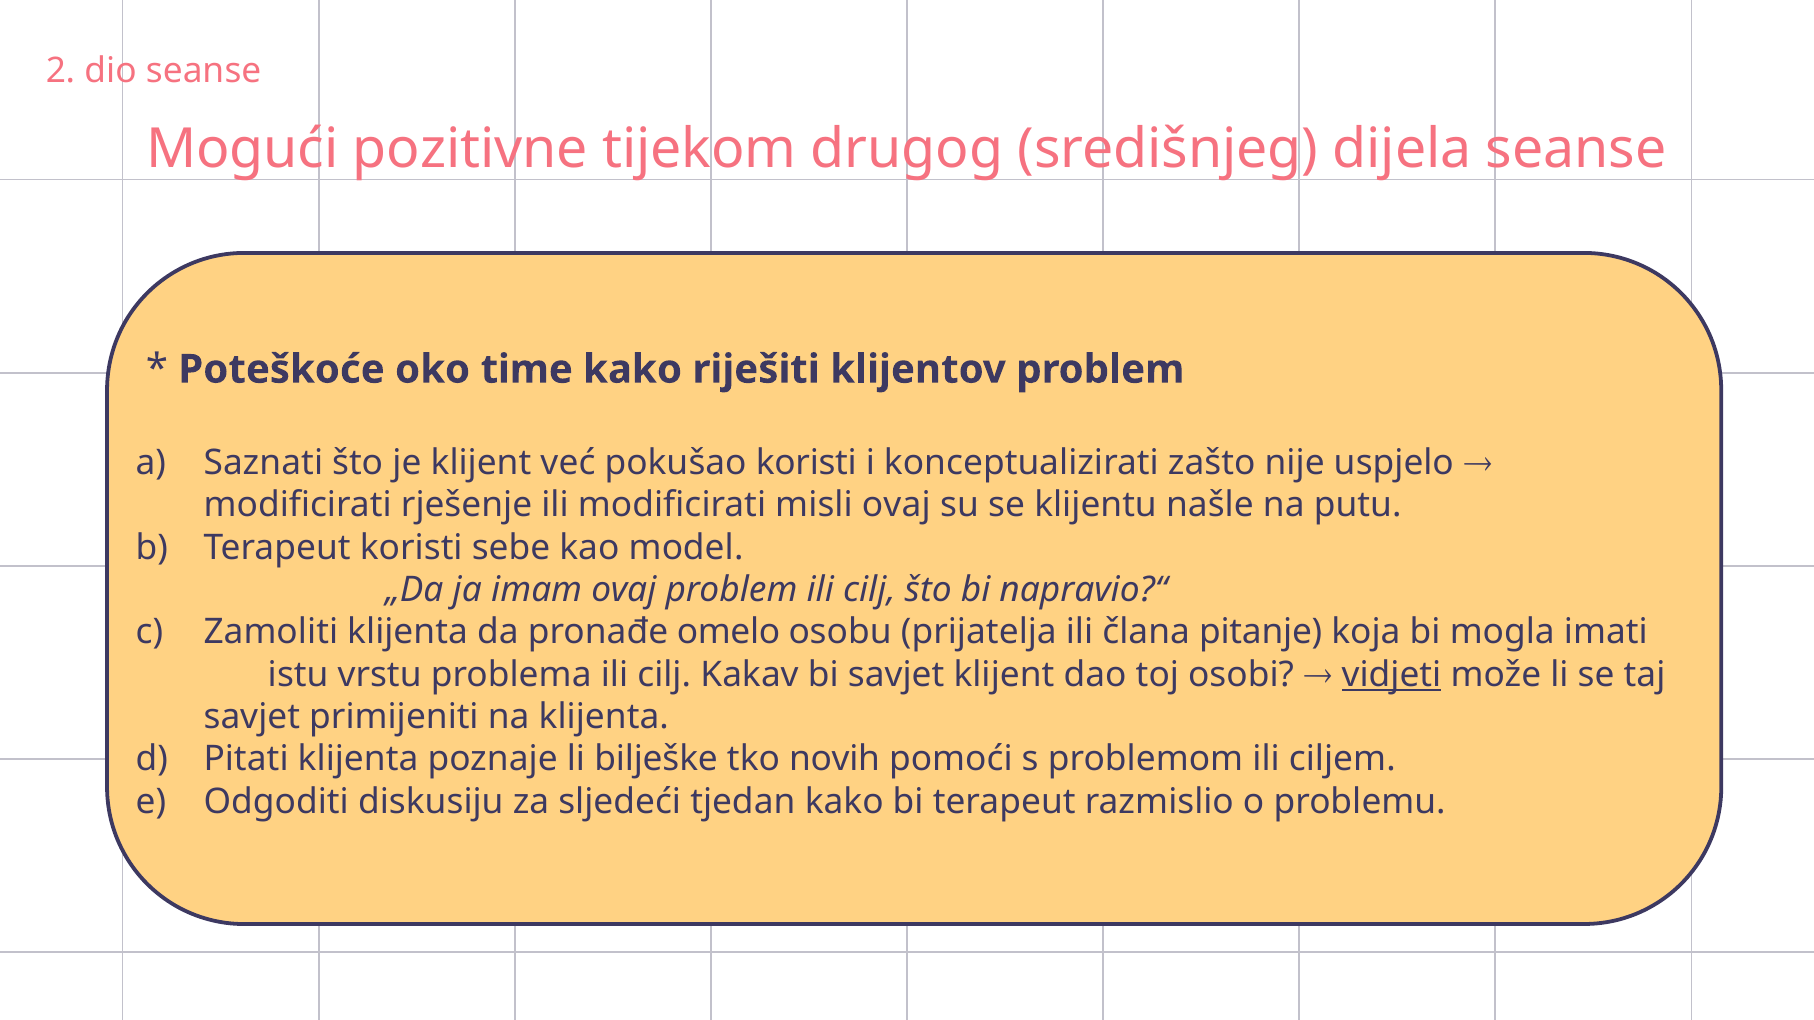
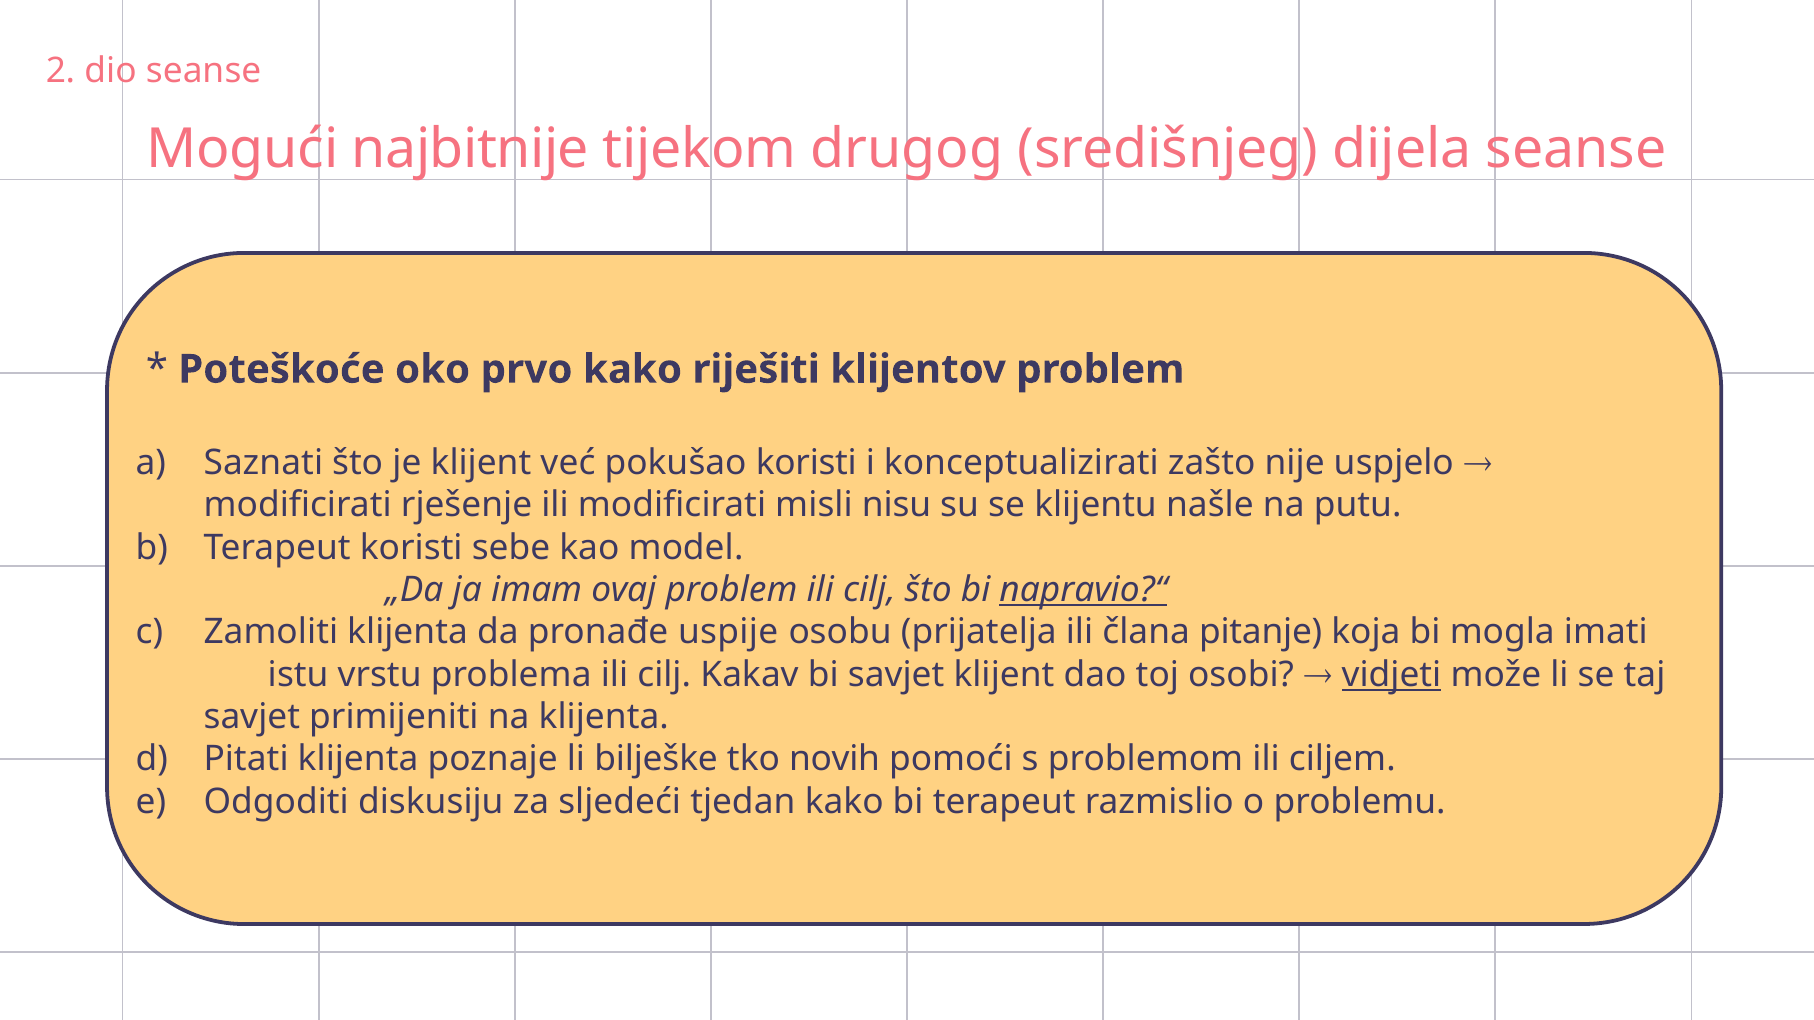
pozitivne: pozitivne -> najbitnije
time: time -> prvo
misli ovaj: ovaj -> nisu
napravio?“ underline: none -> present
omelo: omelo -> uspije
